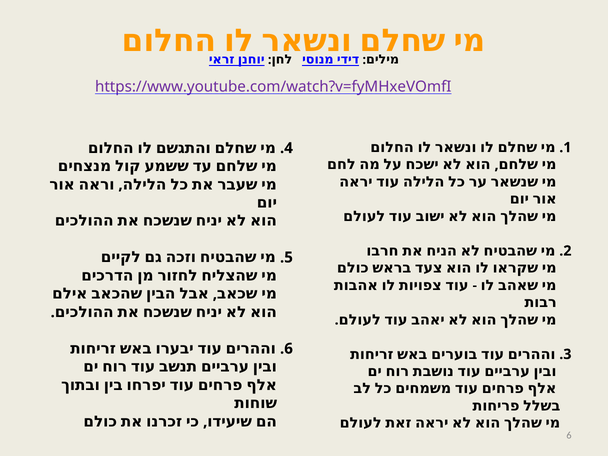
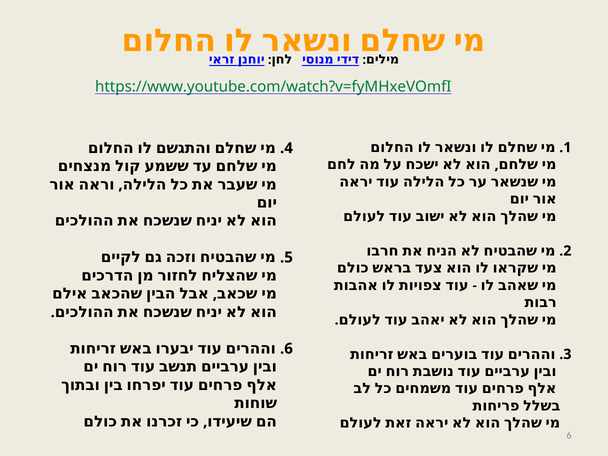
https://www.youtube.com/watch?v=fyMHxeVOmfI colour: purple -> green
